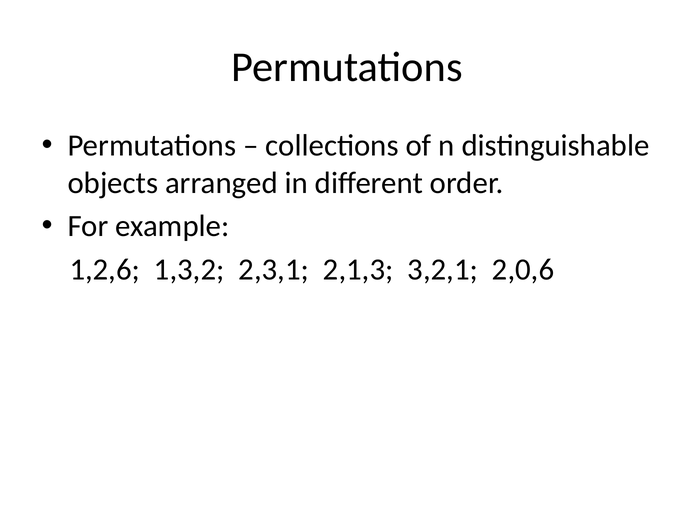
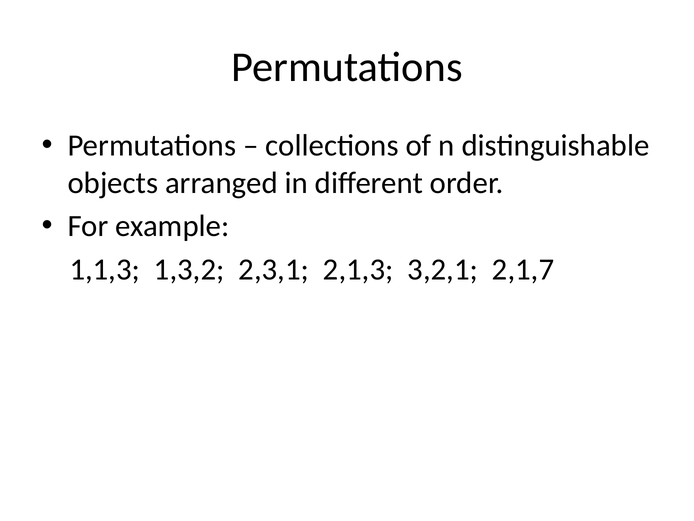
1,2,6: 1,2,6 -> 1,1,3
2,0,6: 2,0,6 -> 2,1,7
